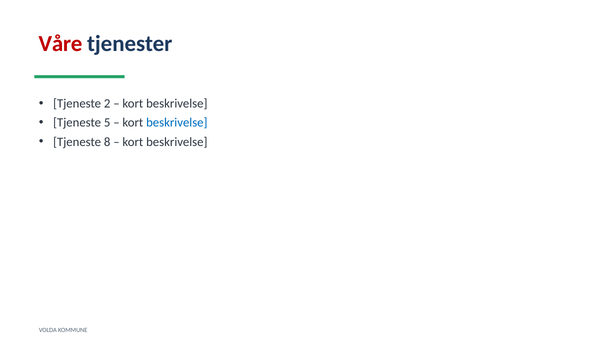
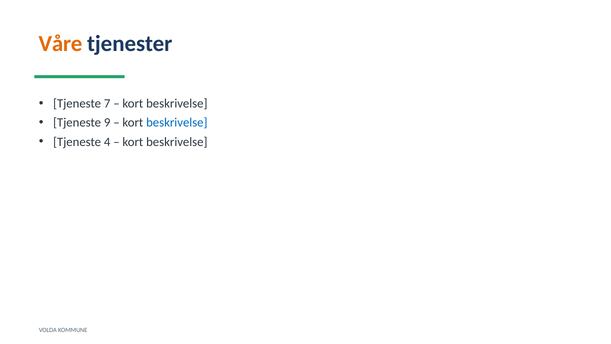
Våre colour: red -> orange
2: 2 -> 7
5: 5 -> 9
8: 8 -> 4
